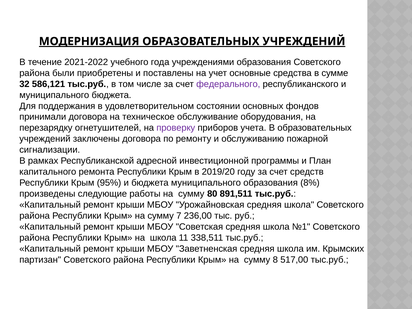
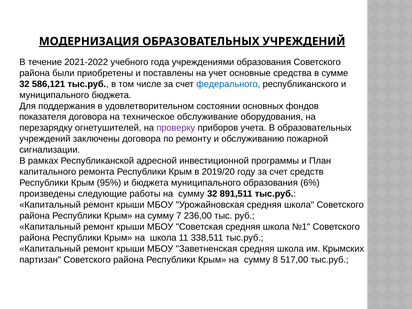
федерального colour: purple -> blue
принимали: принимали -> показателя
8%: 8% -> 6%
сумму 80: 80 -> 32
